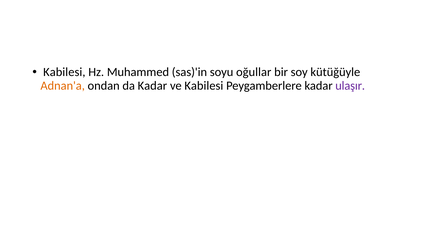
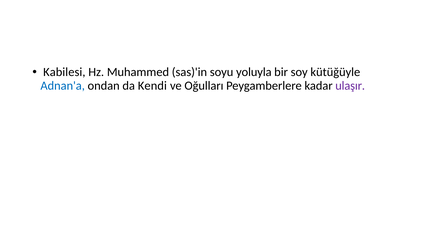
oğullar: oğullar -> yoluyla
Adnan'a colour: orange -> blue
da Kadar: Kadar -> Kendi
ve Kabilesi: Kabilesi -> Oğulları
